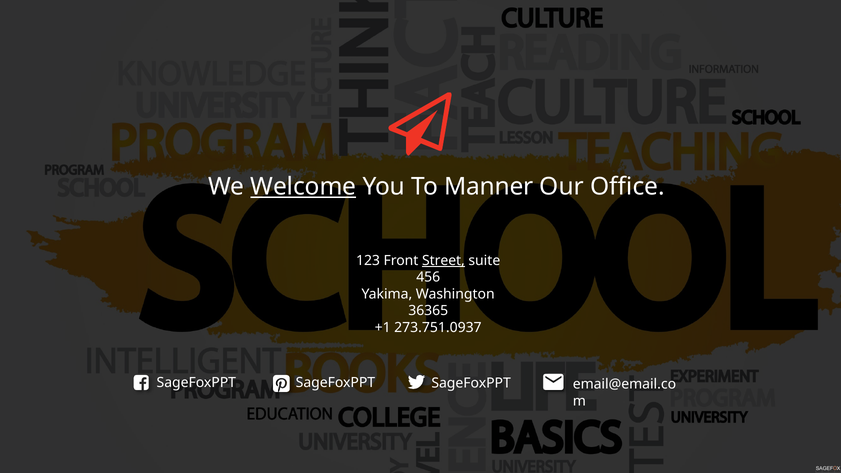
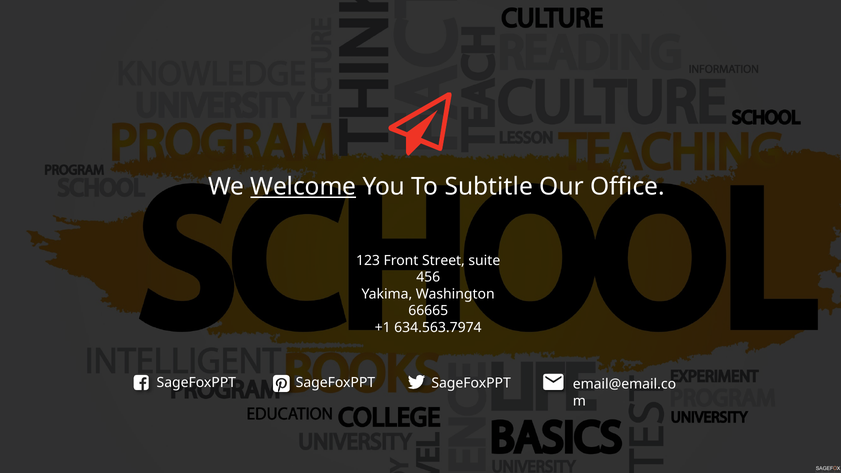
Manner: Manner -> Subtitle
Street underline: present -> none
36365: 36365 -> 66665
273.751.0937: 273.751.0937 -> 634.563.7974
